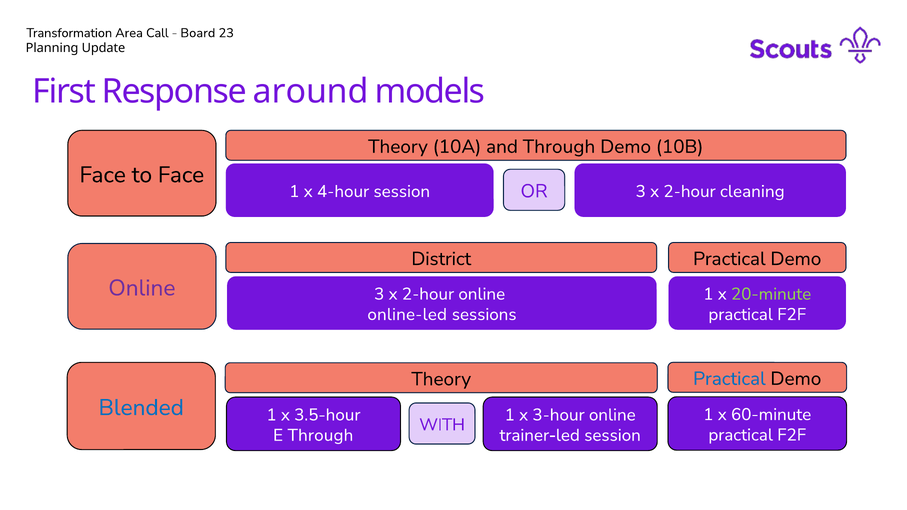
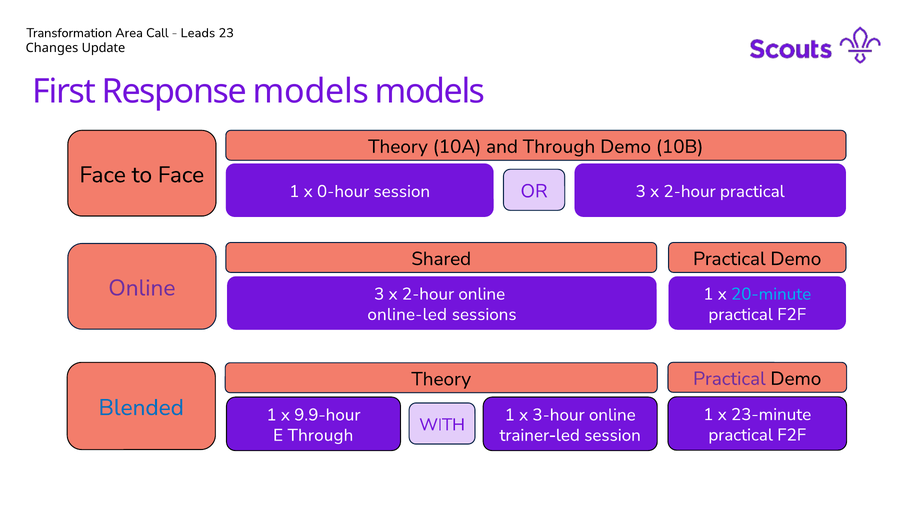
Board: Board -> Leads
Planning: Planning -> Changes
Response around: around -> models
4-hour: 4-hour -> 0-hour
2-hour cleaning: cleaning -> practical
District: District -> Shared
20-minute colour: light green -> light blue
Practical at (729, 379) colour: blue -> purple
3.5-hour: 3.5-hour -> 9.9-hour
60-minute: 60-minute -> 23-minute
